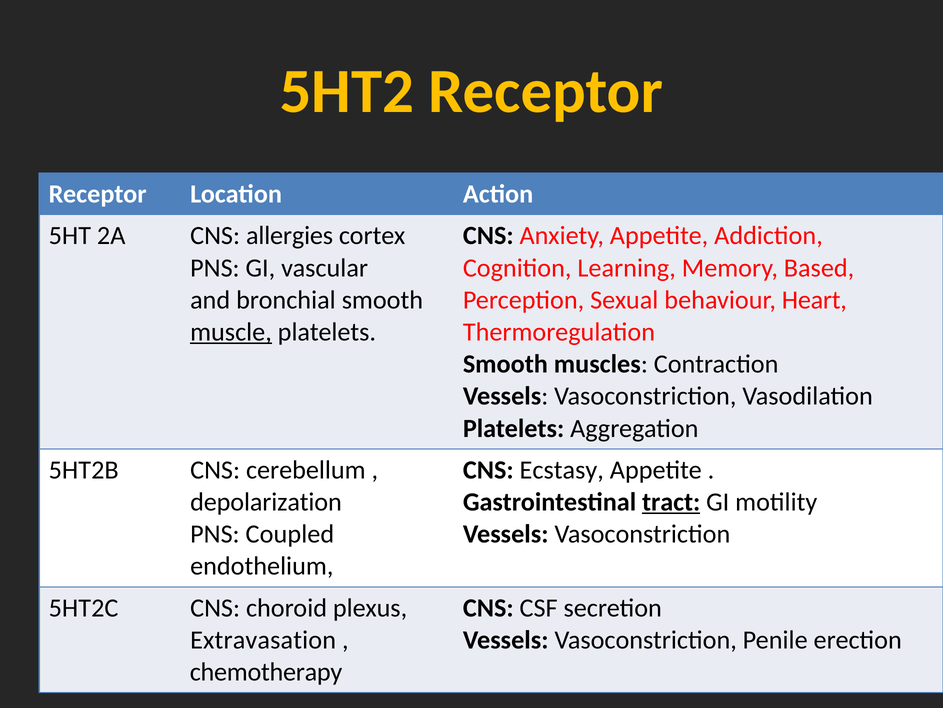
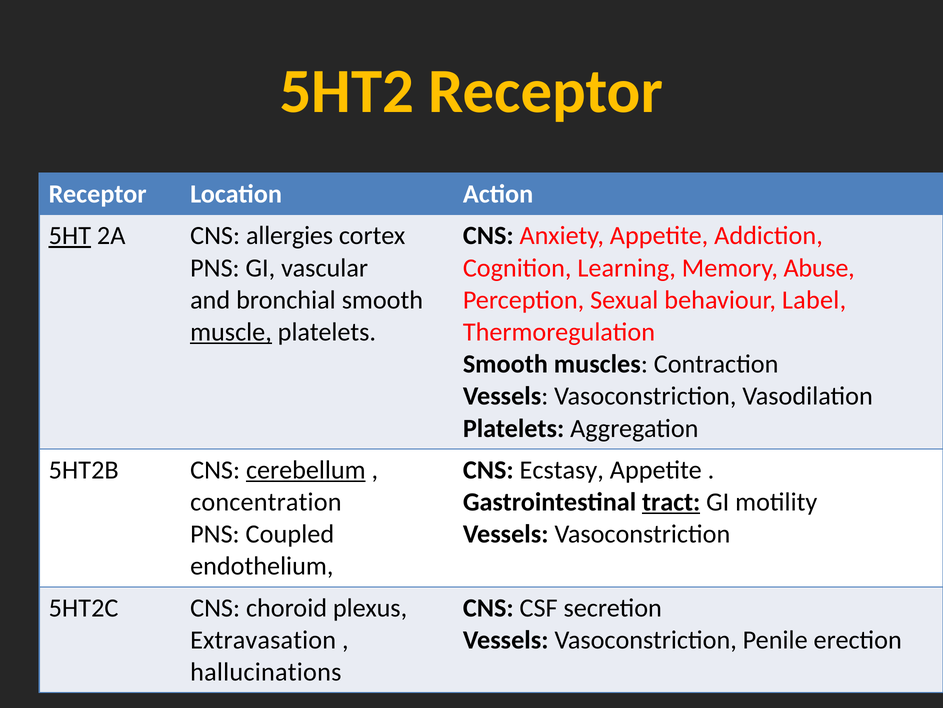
5HT underline: none -> present
Based: Based -> Abuse
Heart: Heart -> Label
cerebellum underline: none -> present
depolarization: depolarization -> concentration
chemotherapy: chemotherapy -> hallucinations
